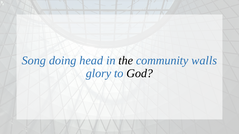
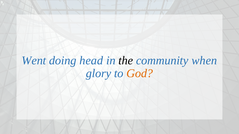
Song: Song -> Went
walls: walls -> when
God colour: black -> orange
